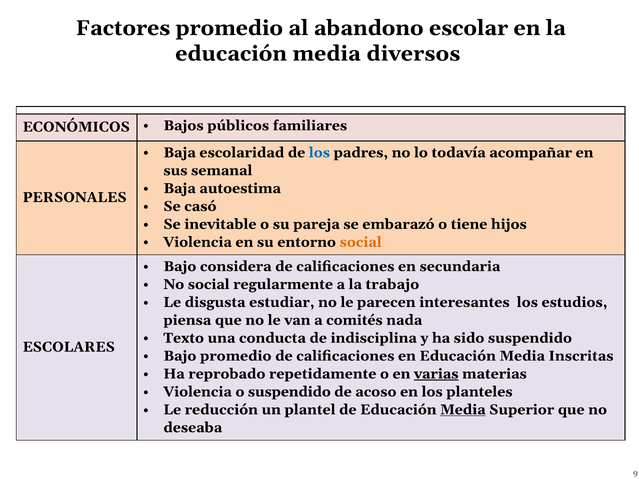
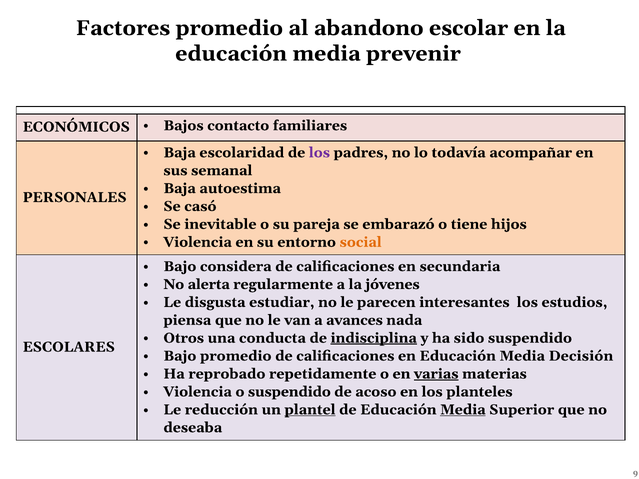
diversos: diversos -> prevenir
públicos: públicos -> contacto
los at (319, 153) colour: blue -> purple
No social: social -> alerta
trabajo: trabajo -> jóvenes
comités: comités -> avances
Texto: Texto -> Otros
indisciplina underline: none -> present
Inscritas: Inscritas -> Decisión
plantel underline: none -> present
